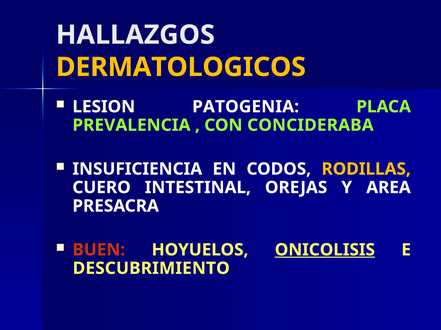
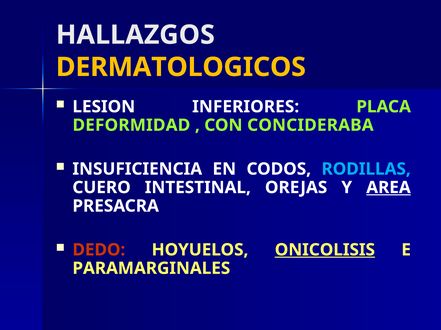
PATOGENIA: PATOGENIA -> INFERIORES
PREVALENCIA: PREVALENCIA -> DEFORMIDAD
RODILLAS colour: yellow -> light blue
AREA underline: none -> present
BUEN: BUEN -> DEDO
DESCUBRIMIENTO: DESCUBRIMIENTO -> PARAMARGINALES
